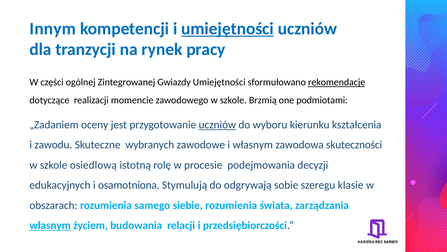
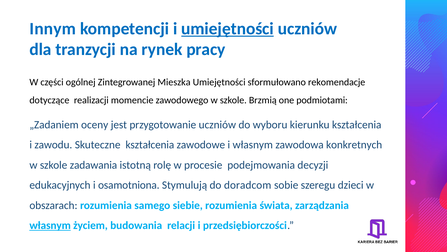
Gwiazdy: Gwiazdy -> Mieszka
rekomendacje underline: present -> none
uczniów at (217, 124) underline: present -> none
Skuteczne wybranych: wybranych -> kształcenia
skuteczności: skuteczności -> konkretnych
osiedlową: osiedlową -> zadawania
odgrywają: odgrywają -> doradcom
klasie: klasie -> dzieci
